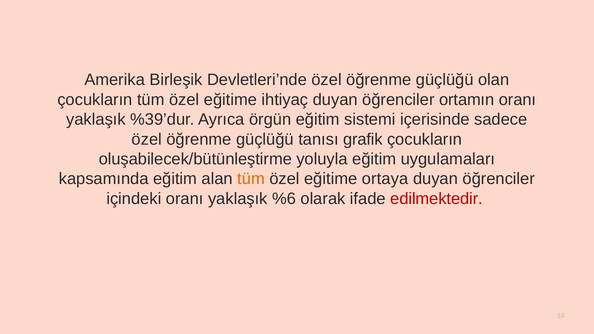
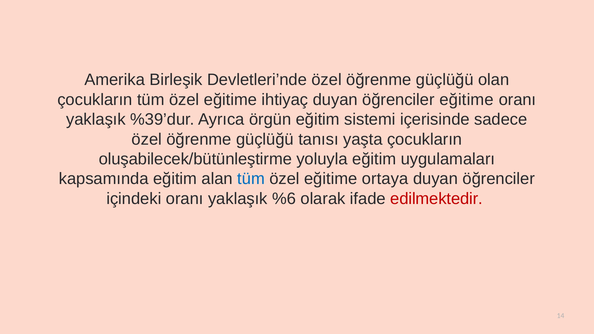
öğrenciler ortamın: ortamın -> eğitime
grafik: grafik -> yaşta
tüm at (251, 179) colour: orange -> blue
